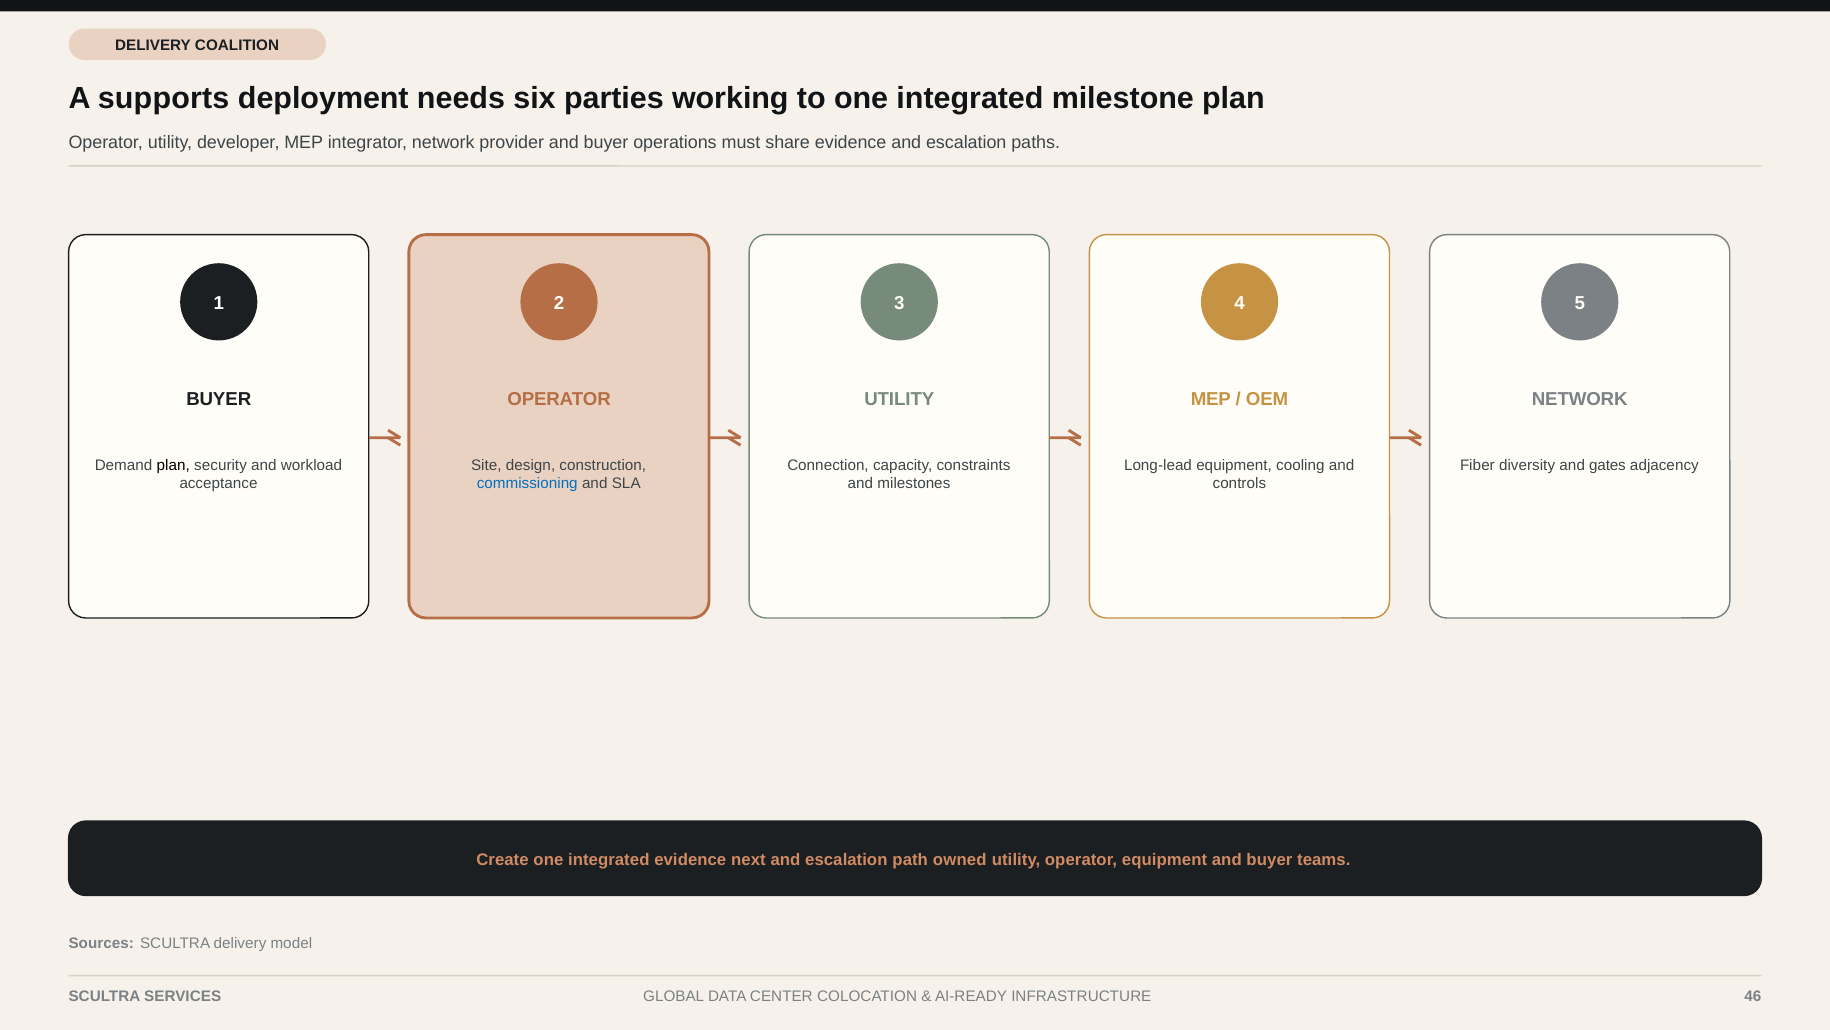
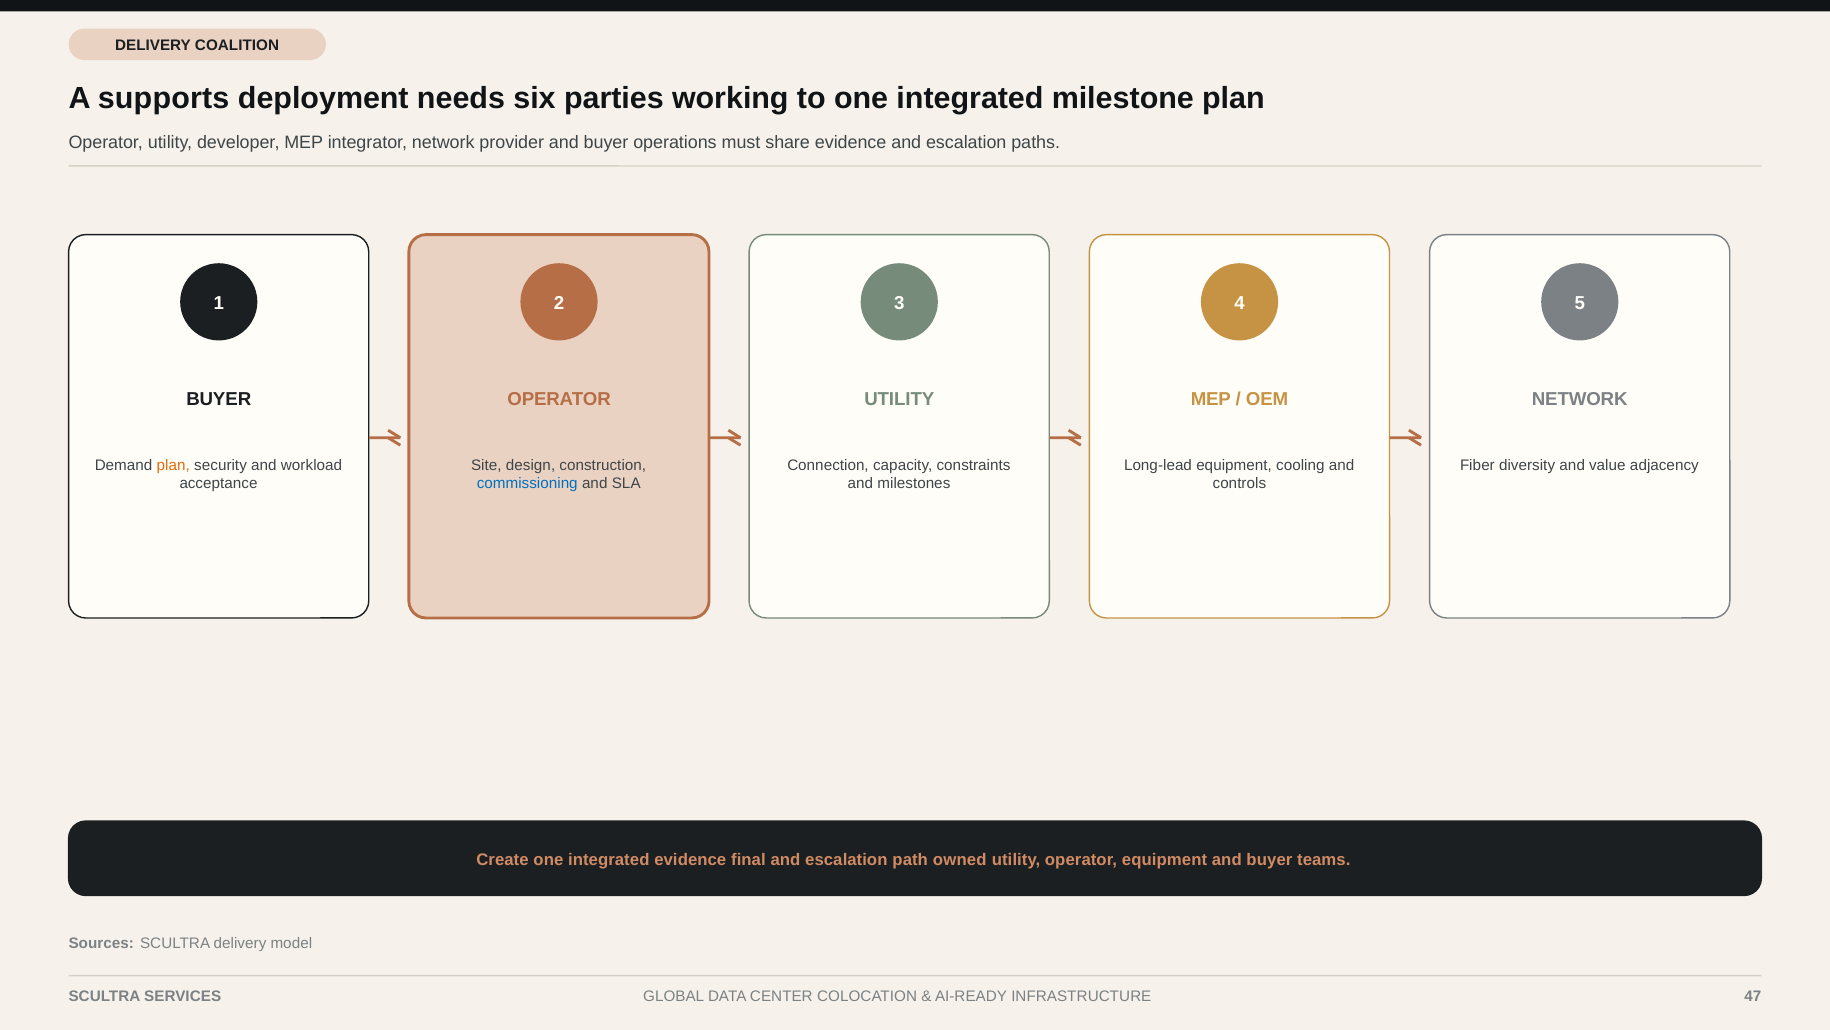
plan at (173, 465) colour: black -> orange
gates: gates -> value
next: next -> final
46: 46 -> 47
